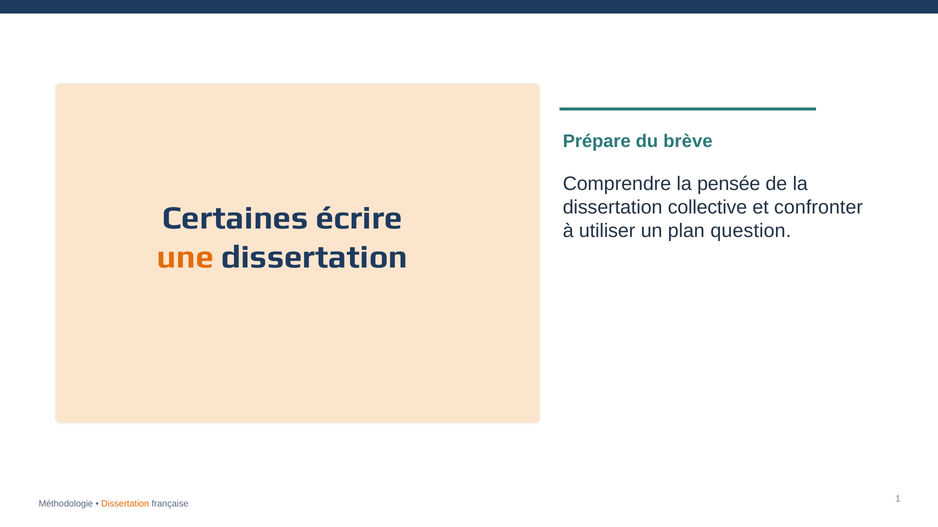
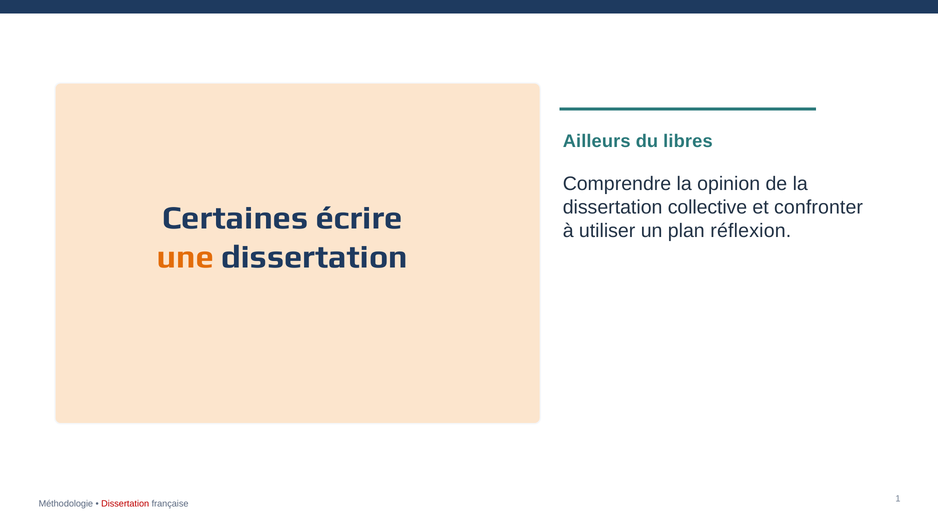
Prépare: Prépare -> Ailleurs
brève: brève -> libres
pensée: pensée -> opinion
question: question -> réflexion
Dissertation at (125, 504) colour: orange -> red
